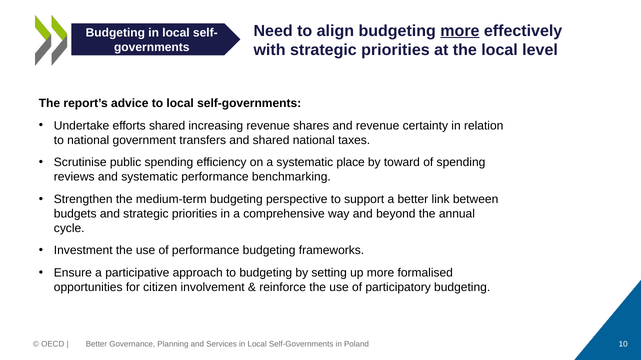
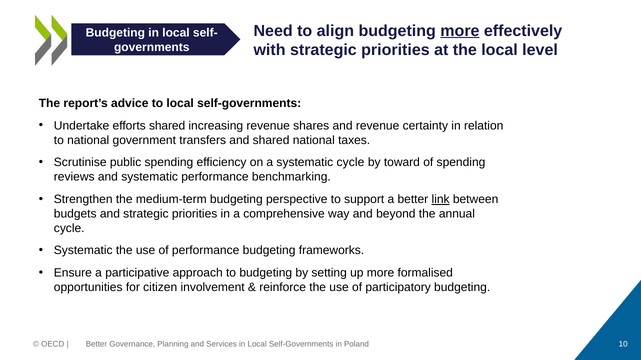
systematic place: place -> cycle
link underline: none -> present
Investment at (83, 251): Investment -> Systematic
